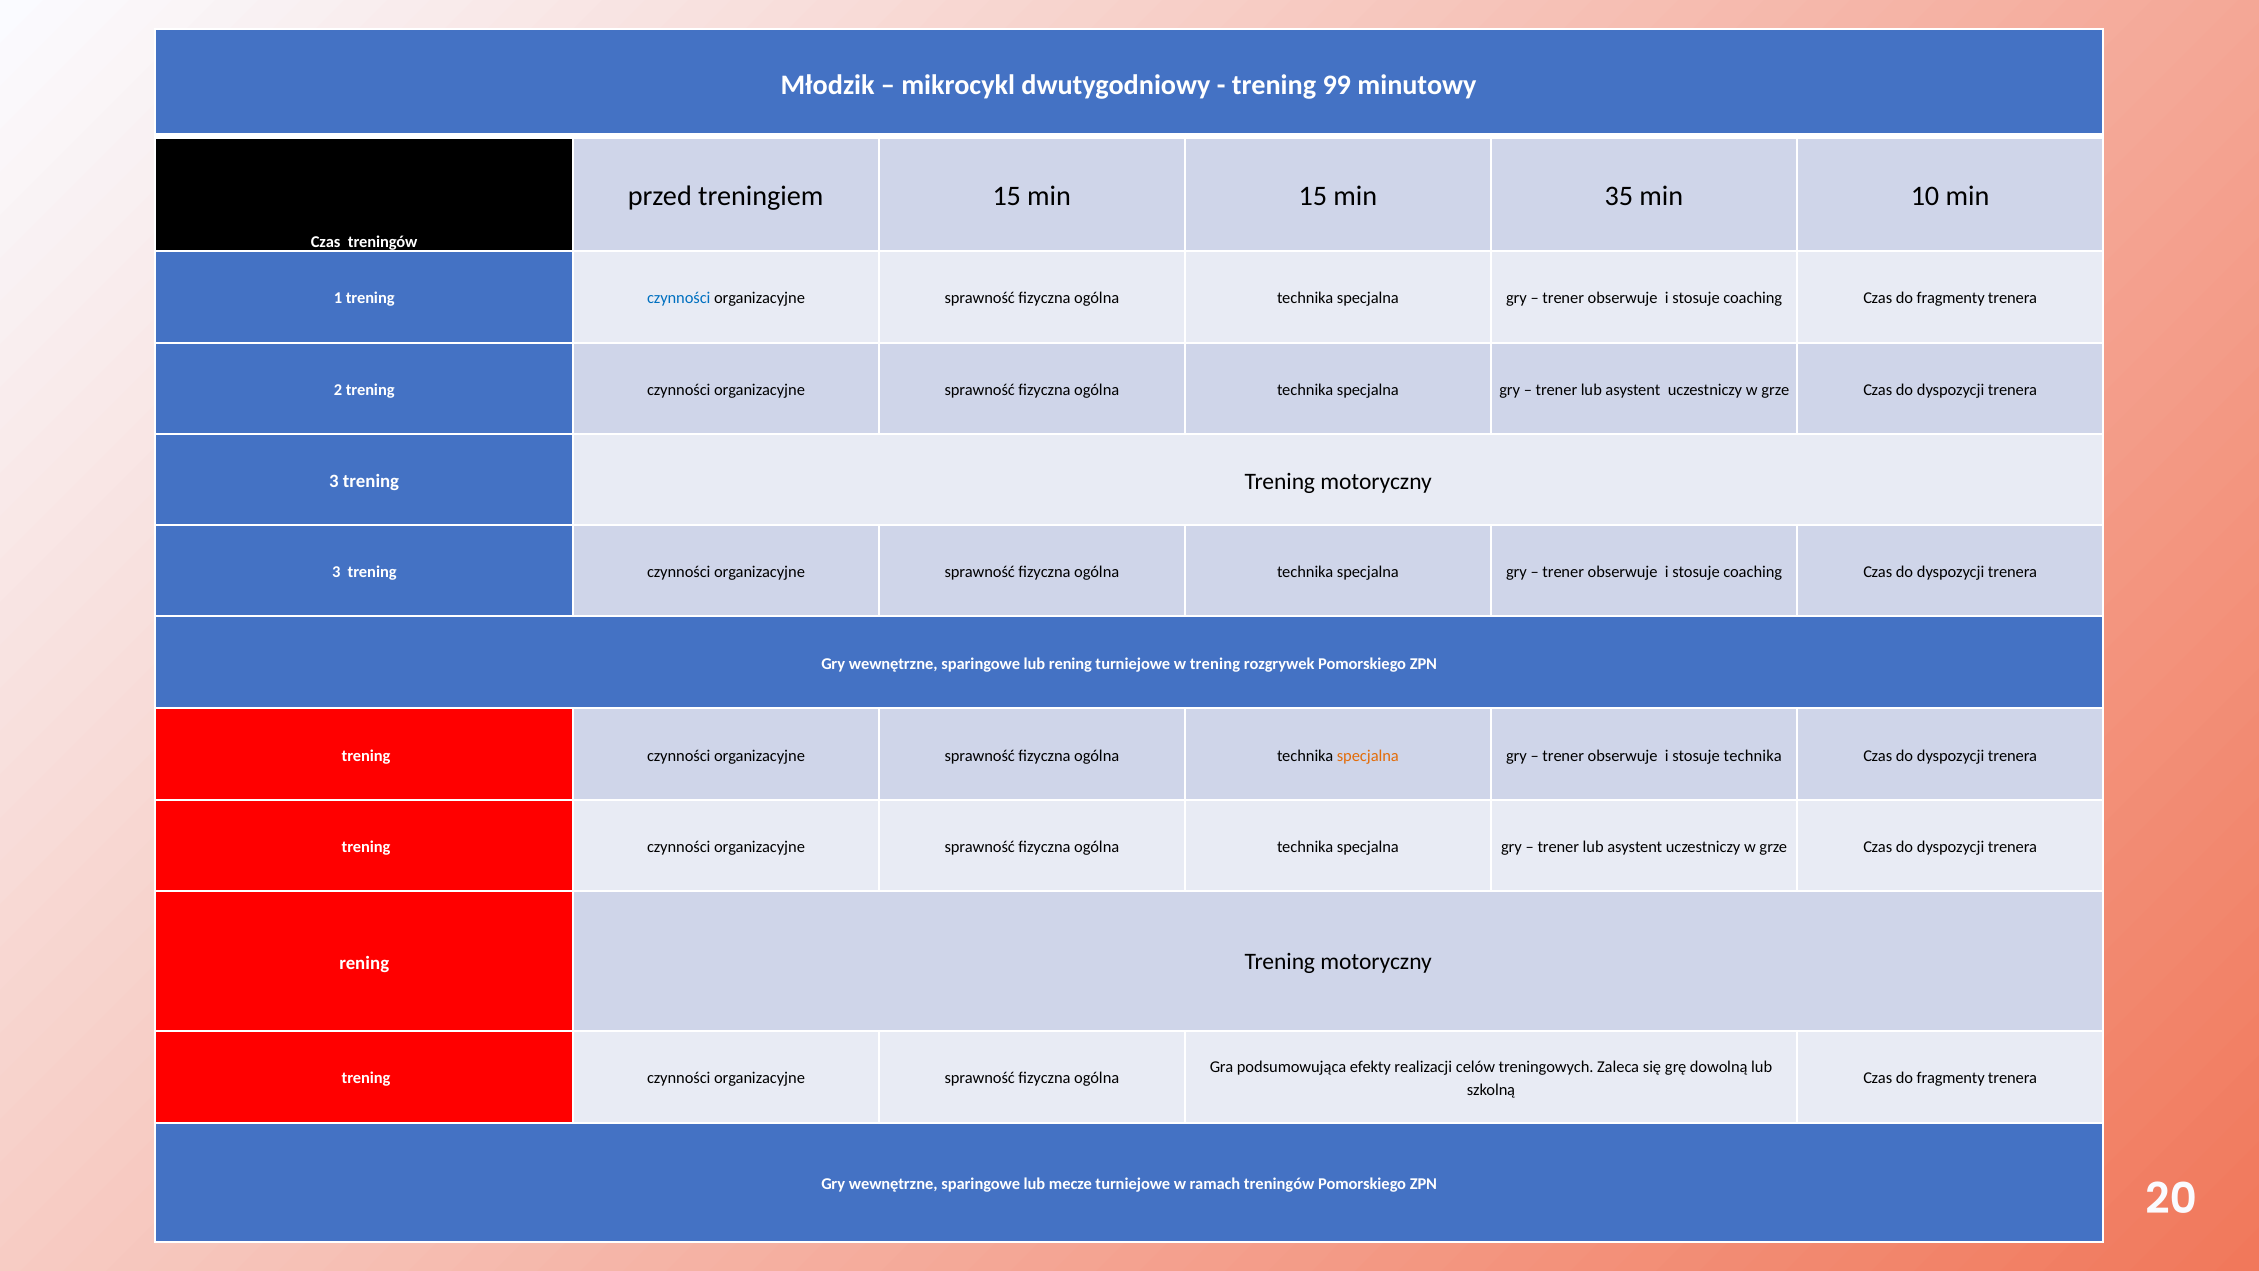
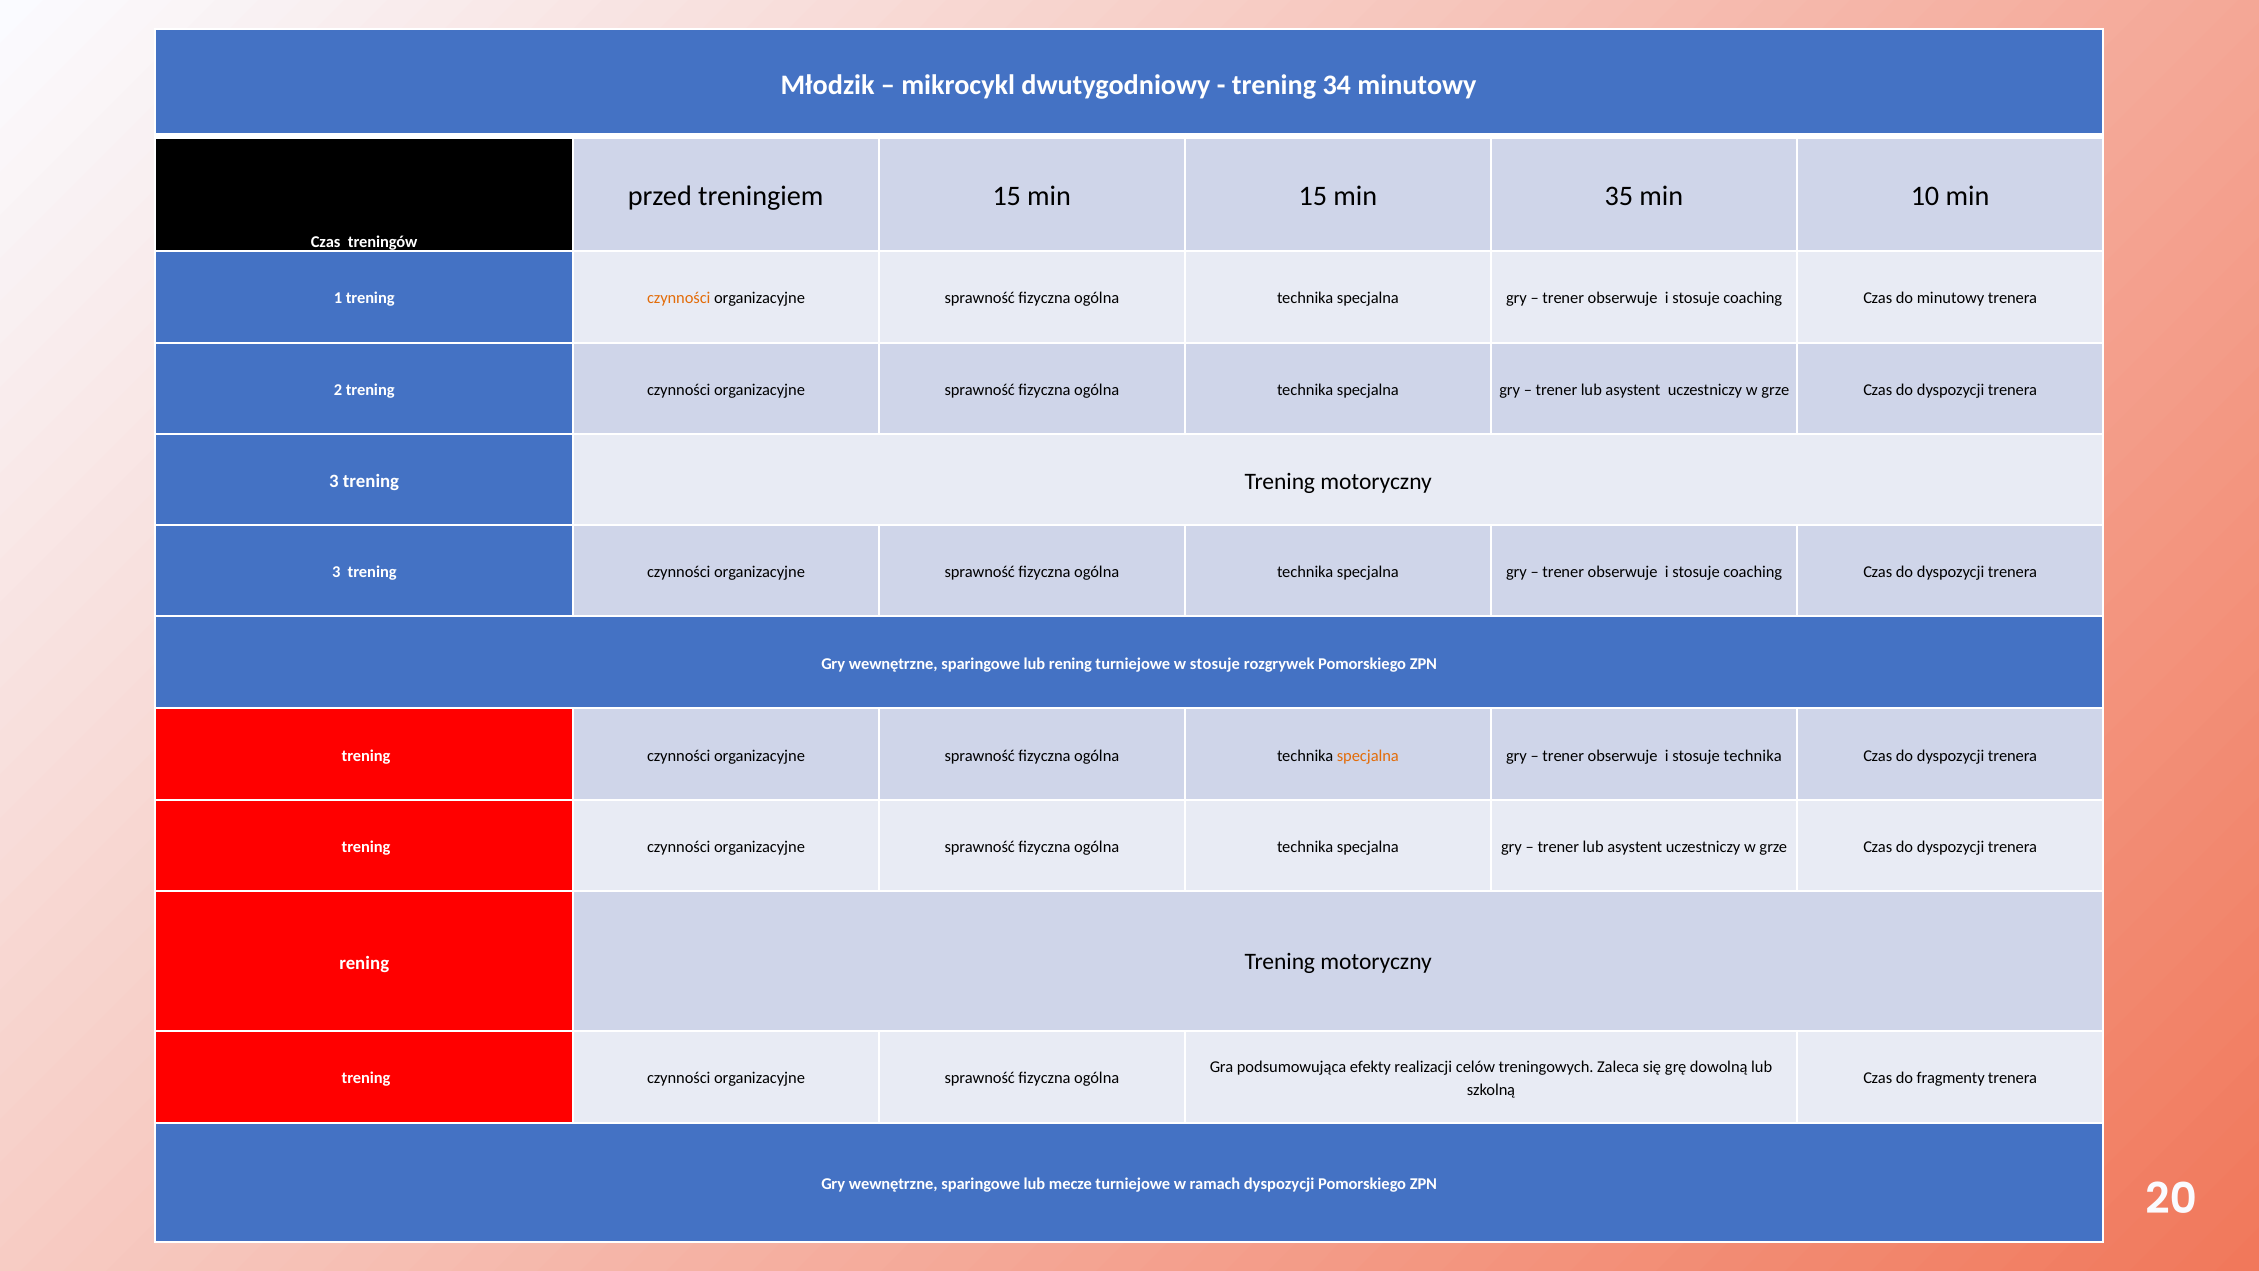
99: 99 -> 34
czynności at (679, 298) colour: blue -> orange
coaching Czas do fragmenty: fragmenty -> minutowy
w trening: trening -> stosuje
ramach treningów: treningów -> dyspozycji
